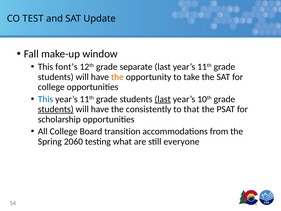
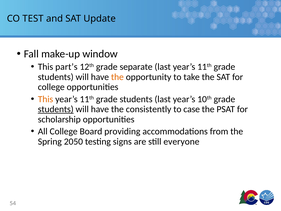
font’s: font’s -> part’s
This at (46, 99) colour: blue -> orange
last at (163, 99) underline: present -> none
that: that -> case
transition: transition -> providing
2060: 2060 -> 2050
what: what -> signs
